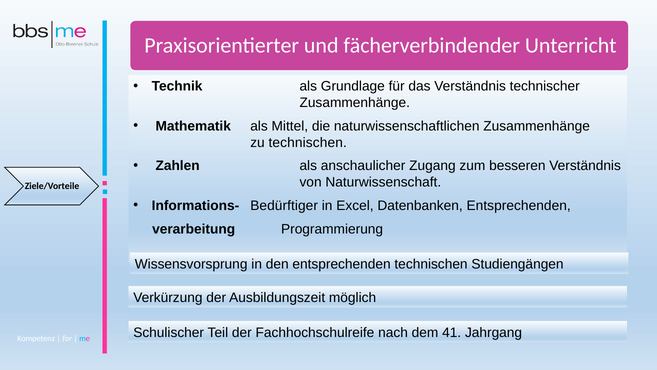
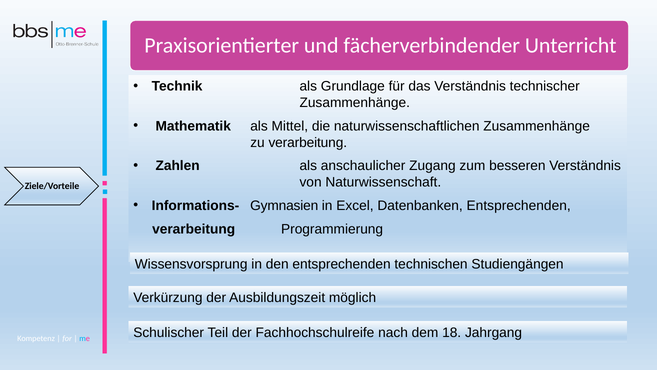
zu technischen: technischen -> verarbeitung
Bedürftiger: Bedürftiger -> Gymnasien
41: 41 -> 18
